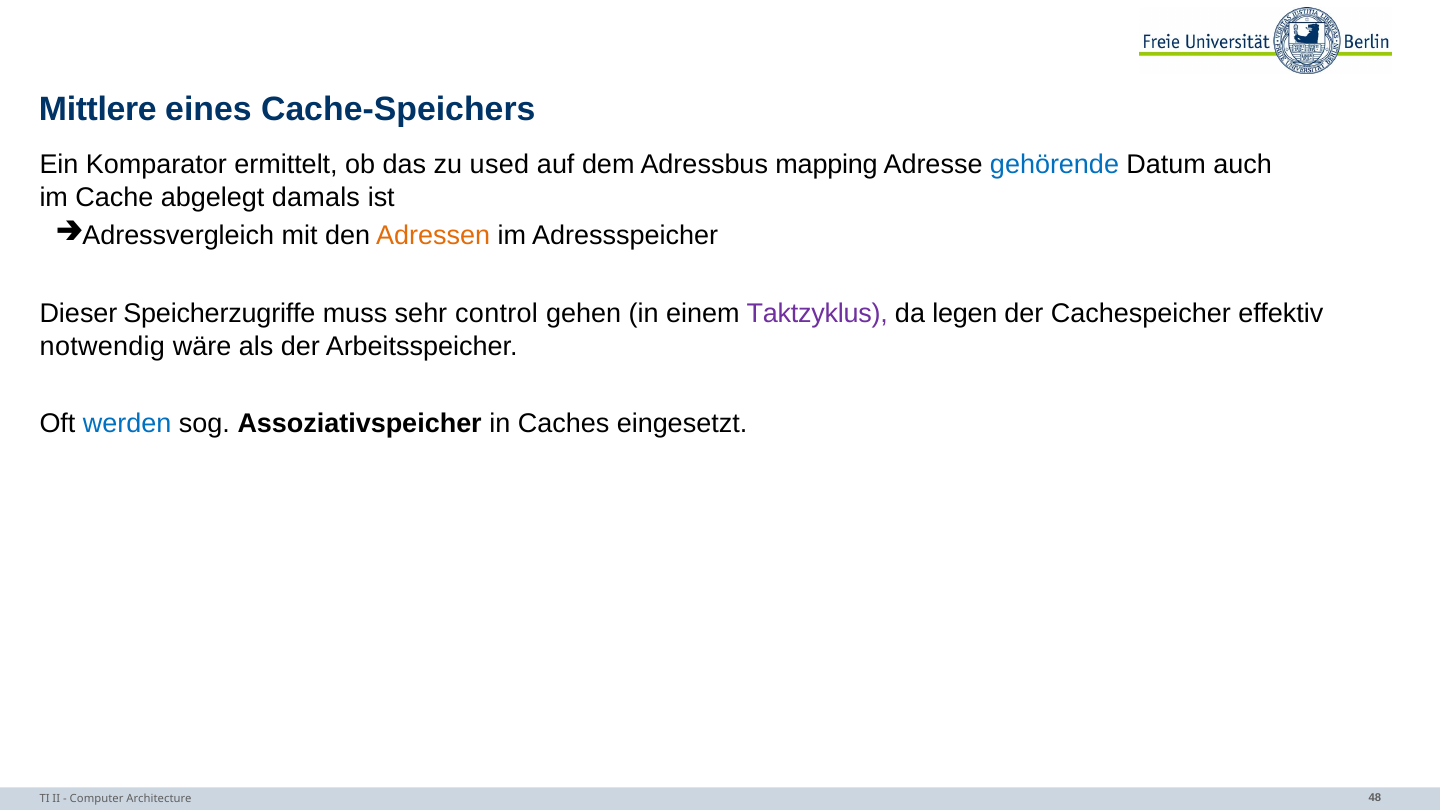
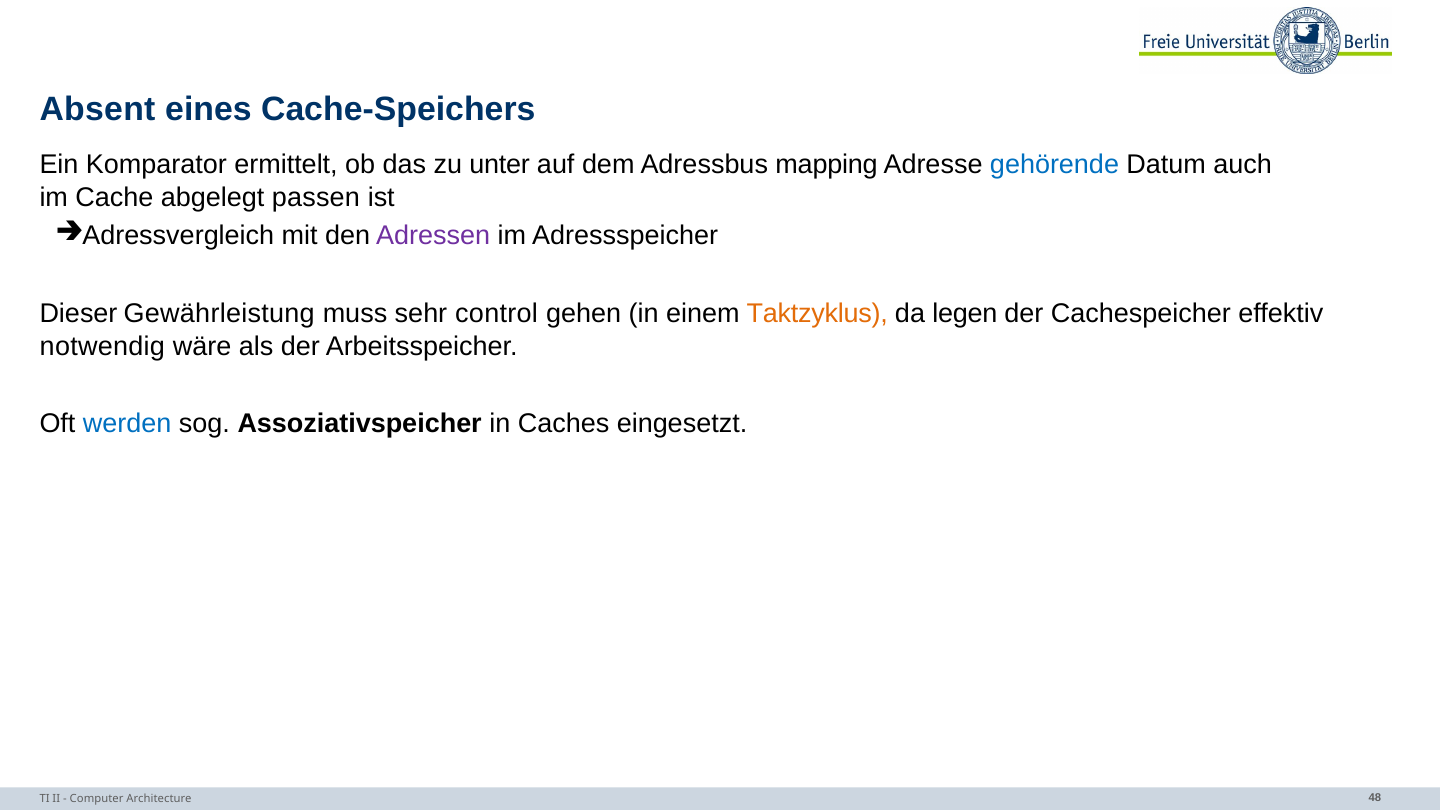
Mittlere: Mittlere -> Absent
used: used -> unter
damals: damals -> passen
Adressen colour: orange -> purple
Speicherzugriffe: Speicherzugriffe -> Gewährleistung
Taktzyklus colour: purple -> orange
